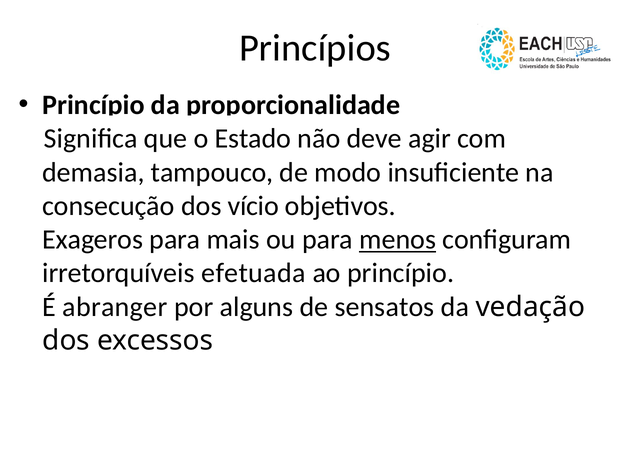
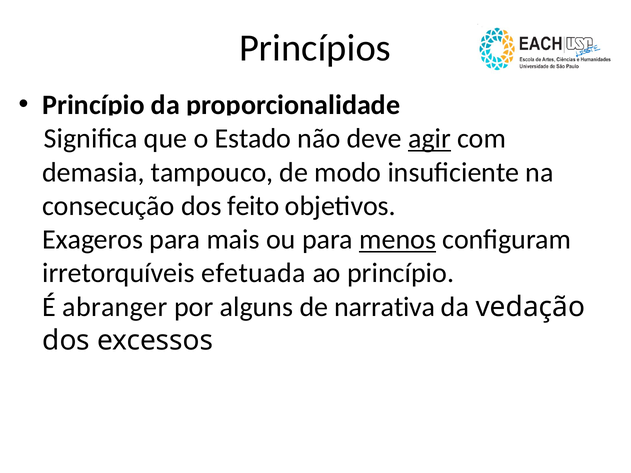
agir underline: none -> present
vício: vício -> feito
sensatos: sensatos -> narrativa
